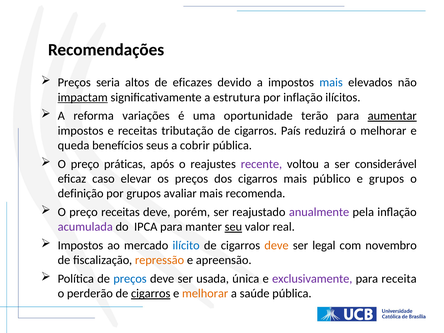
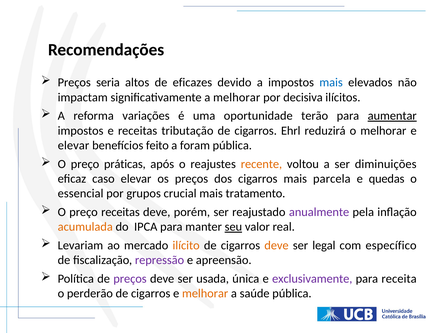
impactam underline: present -> none
a estrutura: estrutura -> melhorar
por inflação: inflação -> decisiva
País: País -> Ehrl
queda at (74, 145): queda -> elevar
seus: seus -> feito
cobrir: cobrir -> foram
recente colour: purple -> orange
considerável: considerável -> diminuições
público: público -> parcela
e grupos: grupos -> quedas
definição: definição -> essencial
avaliar: avaliar -> crucial
recomenda: recomenda -> tratamento
acumulada colour: purple -> orange
Impostos at (80, 245): Impostos -> Levariam
ilícito colour: blue -> orange
novembro: novembro -> específico
repressão colour: orange -> purple
preços at (130, 279) colour: blue -> purple
cigarros at (151, 294) underline: present -> none
